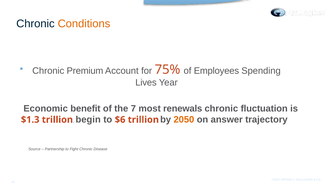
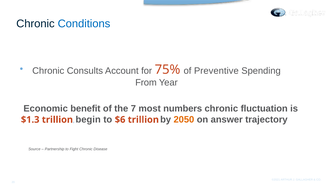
Conditions colour: orange -> blue
Premium: Premium -> Consults
Employees: Employees -> Preventive
Lives: Lives -> From
renewals: renewals -> numbers
